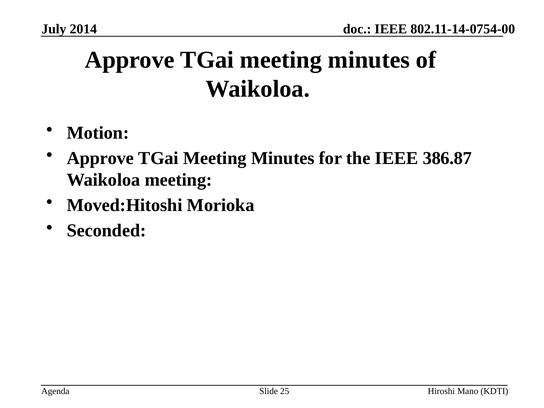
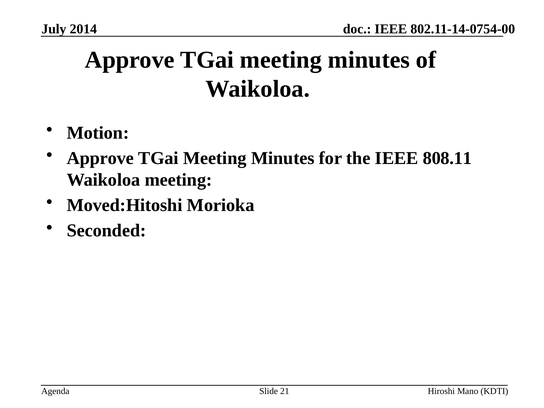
386.87: 386.87 -> 808.11
25: 25 -> 21
